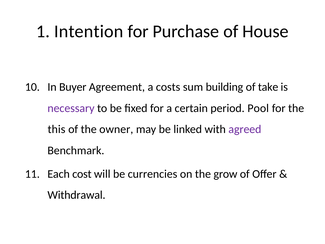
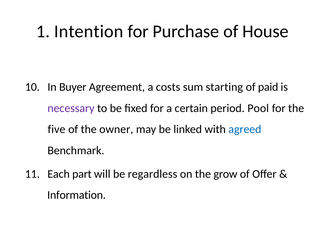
building: building -> starting
take: take -> paid
this: this -> five
agreed colour: purple -> blue
cost: cost -> part
currencies: currencies -> regardless
Withdrawal: Withdrawal -> Information
